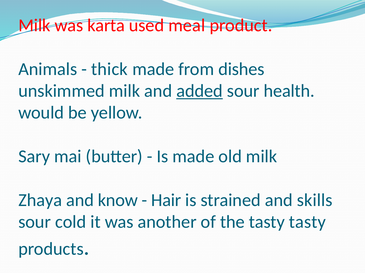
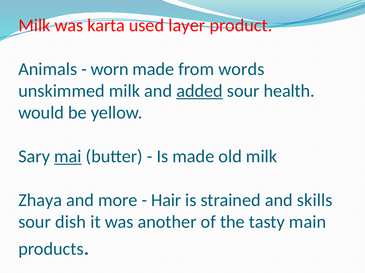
meal: meal -> layer
thick: thick -> worn
dishes: dishes -> words
mai underline: none -> present
know: know -> more
cold: cold -> dish
tasty tasty: tasty -> main
